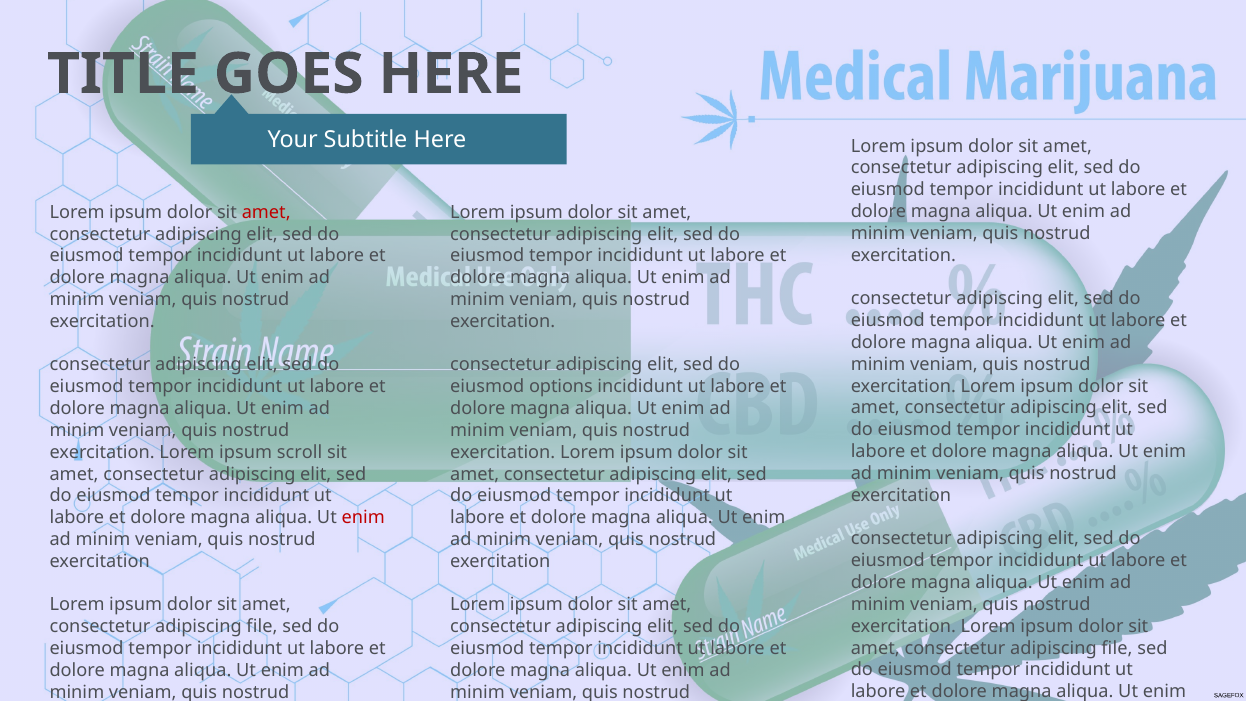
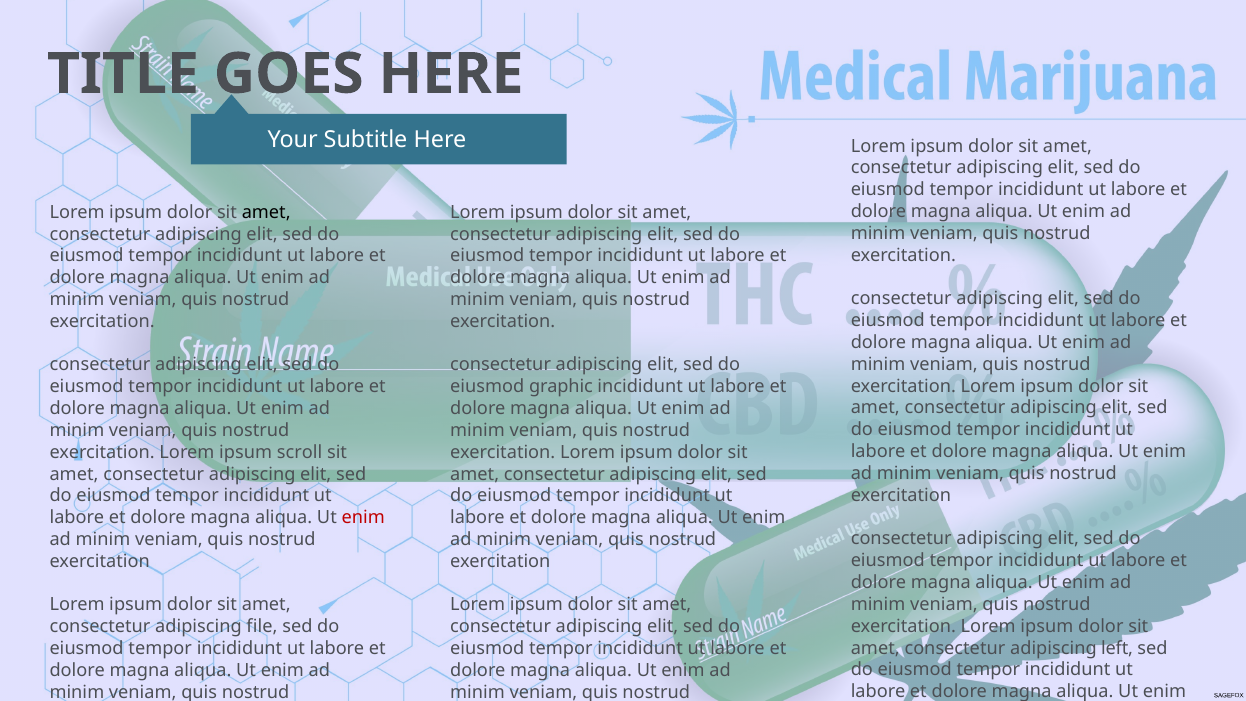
amet at (266, 212) colour: red -> black
options: options -> graphic
file at (1117, 648): file -> left
